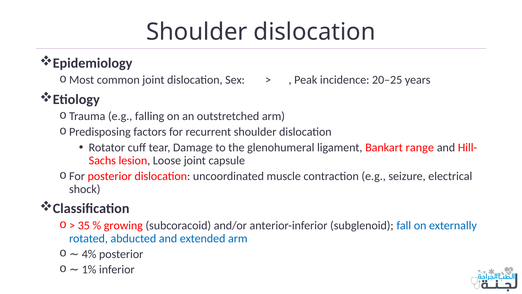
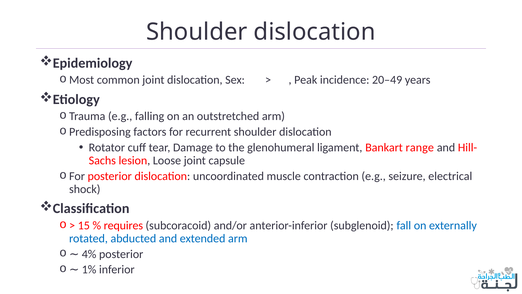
20–25: 20–25 -> 20–49
35: 35 -> 15
growing: growing -> requires
